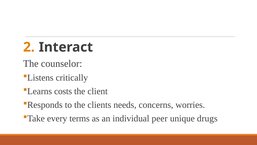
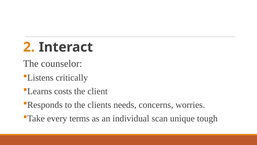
peer: peer -> scan
drugs: drugs -> tough
